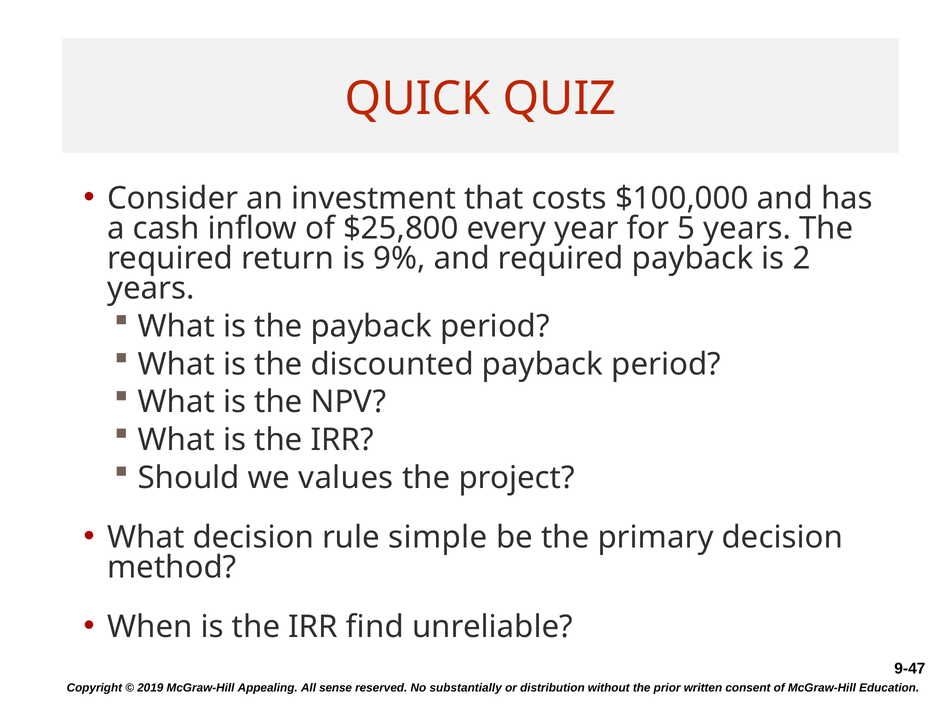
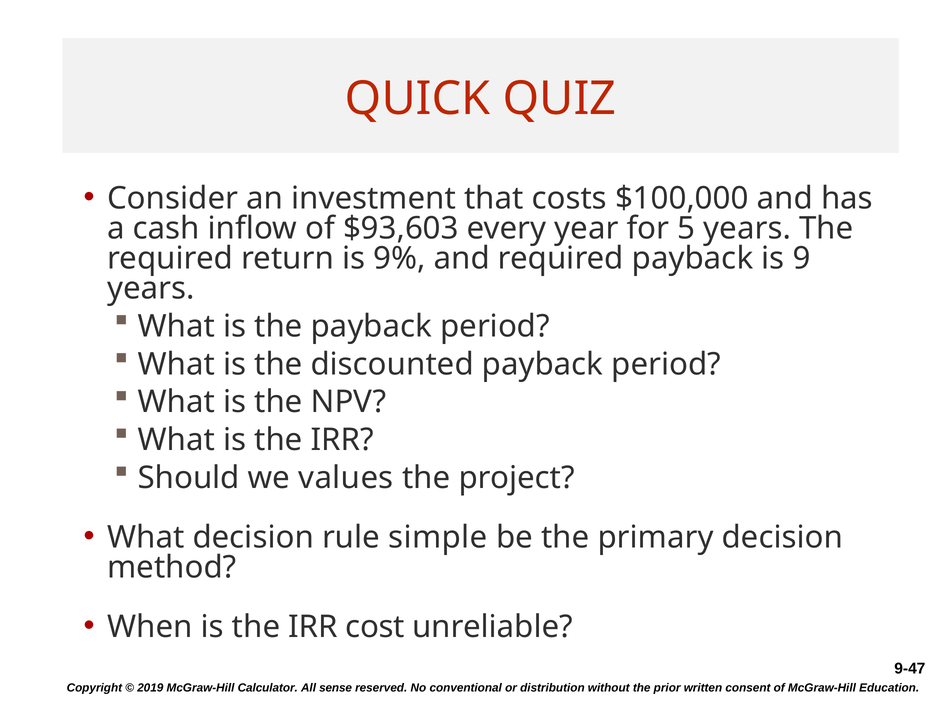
$25,800: $25,800 -> $93,603
2: 2 -> 9
find: find -> cost
Appealing: Appealing -> Calculator
substantially: substantially -> conventional
